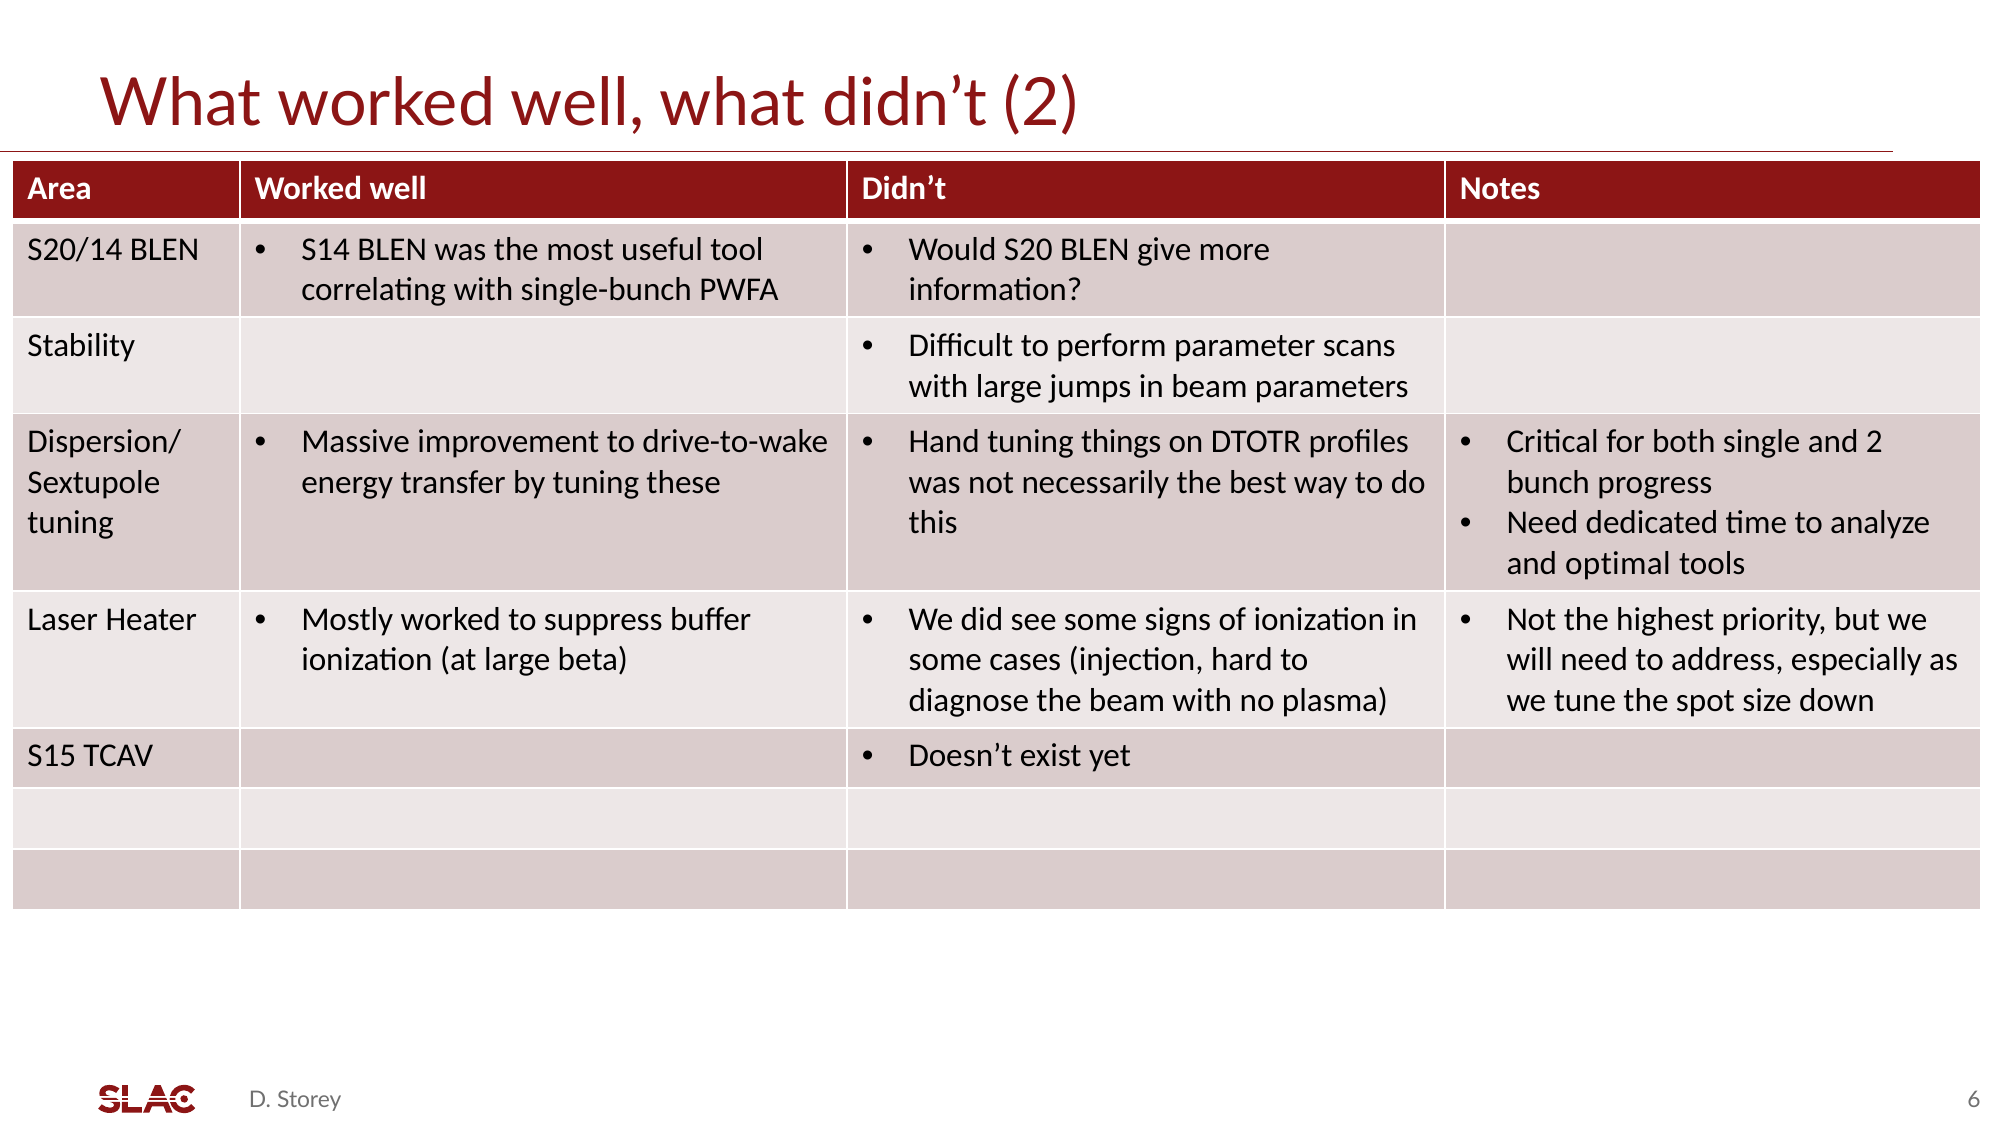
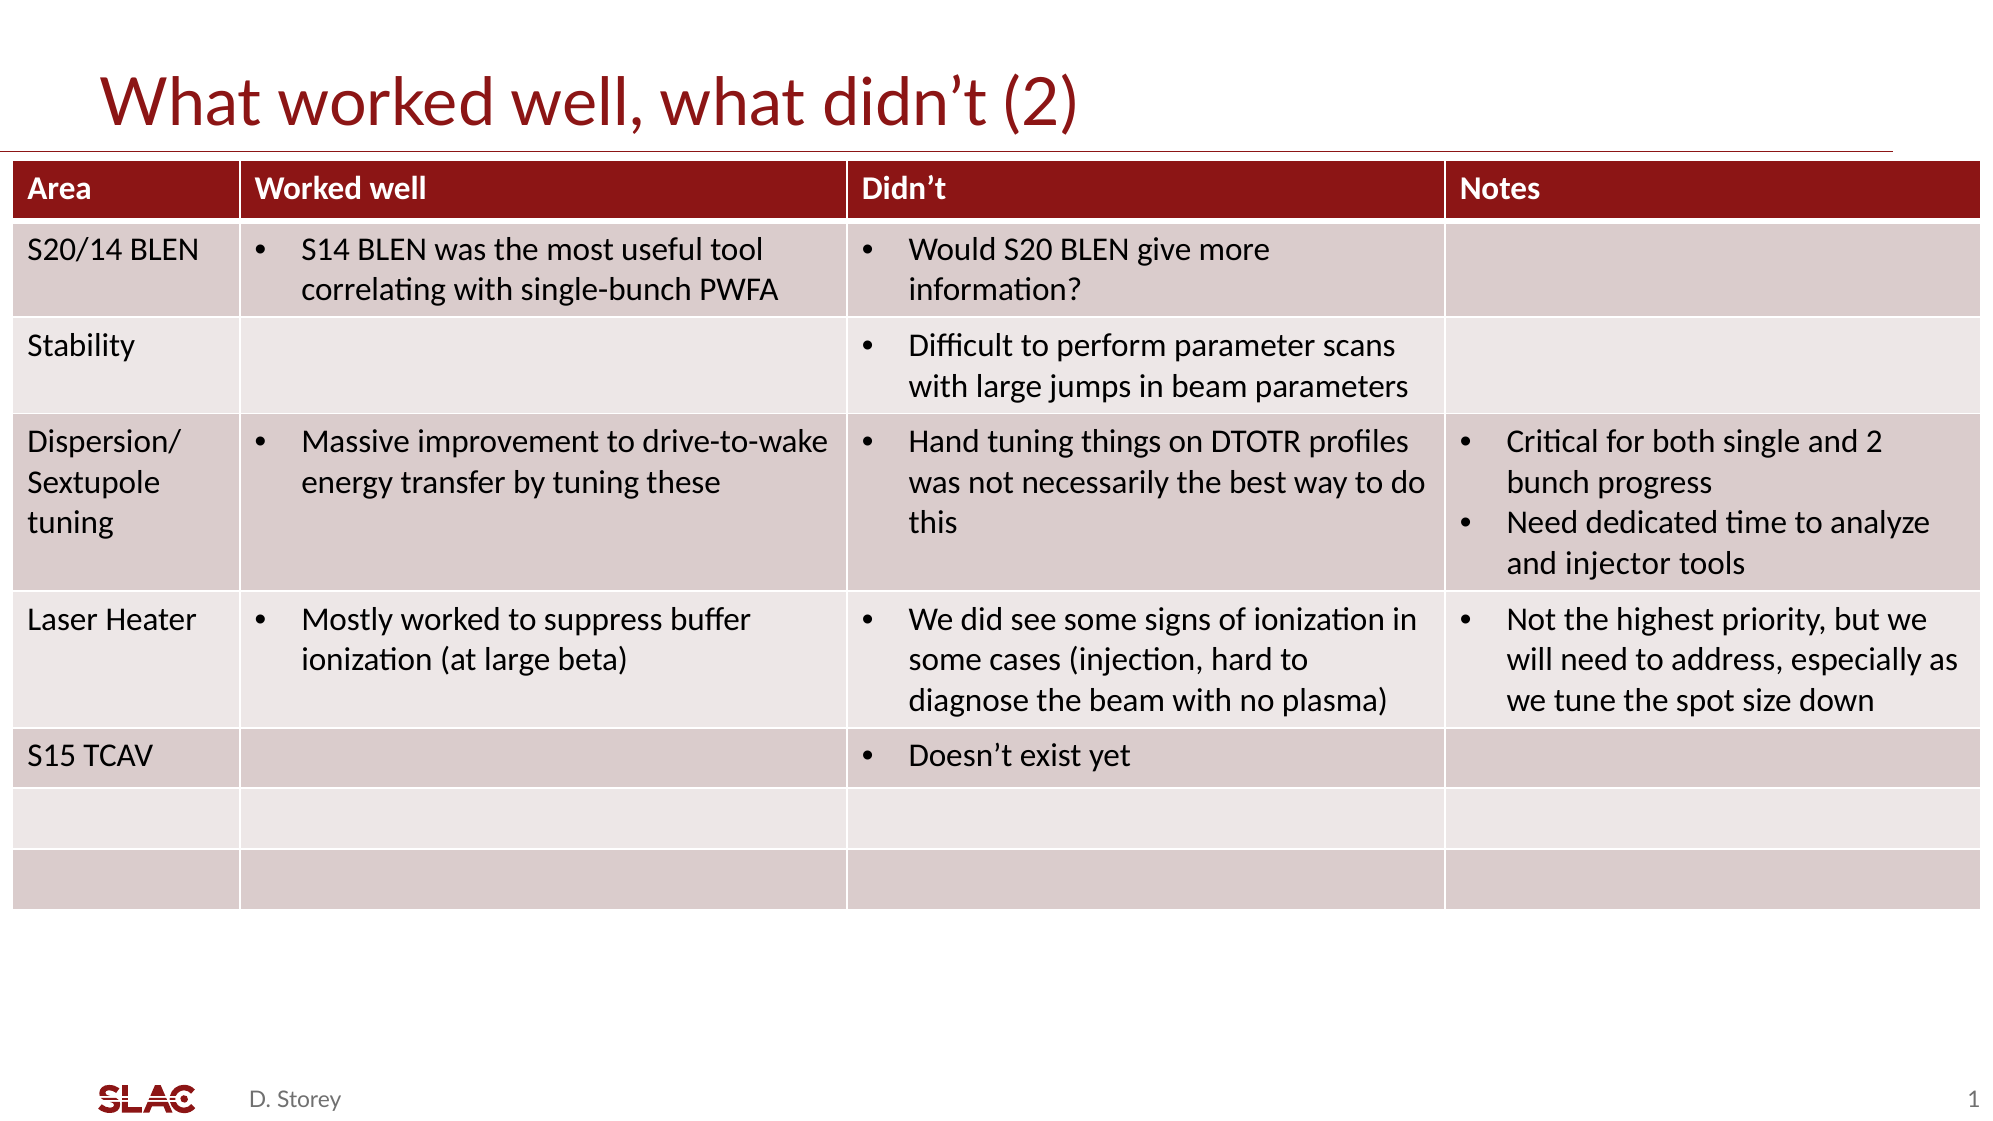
optimal: optimal -> injector
6: 6 -> 1
